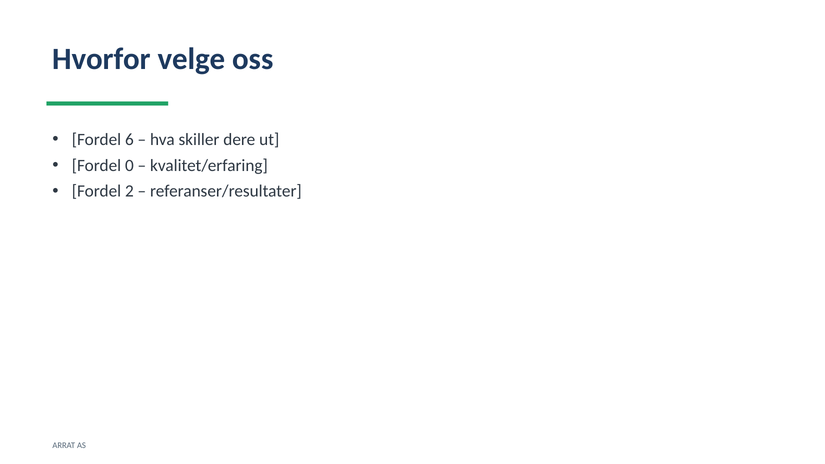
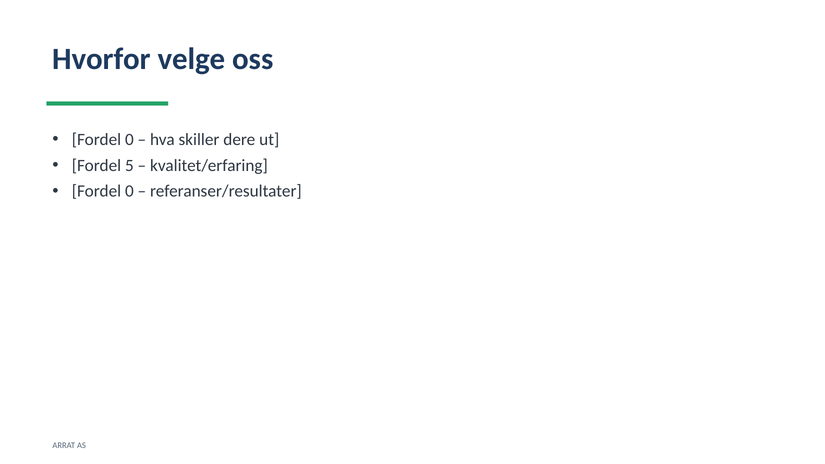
6 at (129, 140): 6 -> 0
0: 0 -> 5
2 at (129, 191): 2 -> 0
